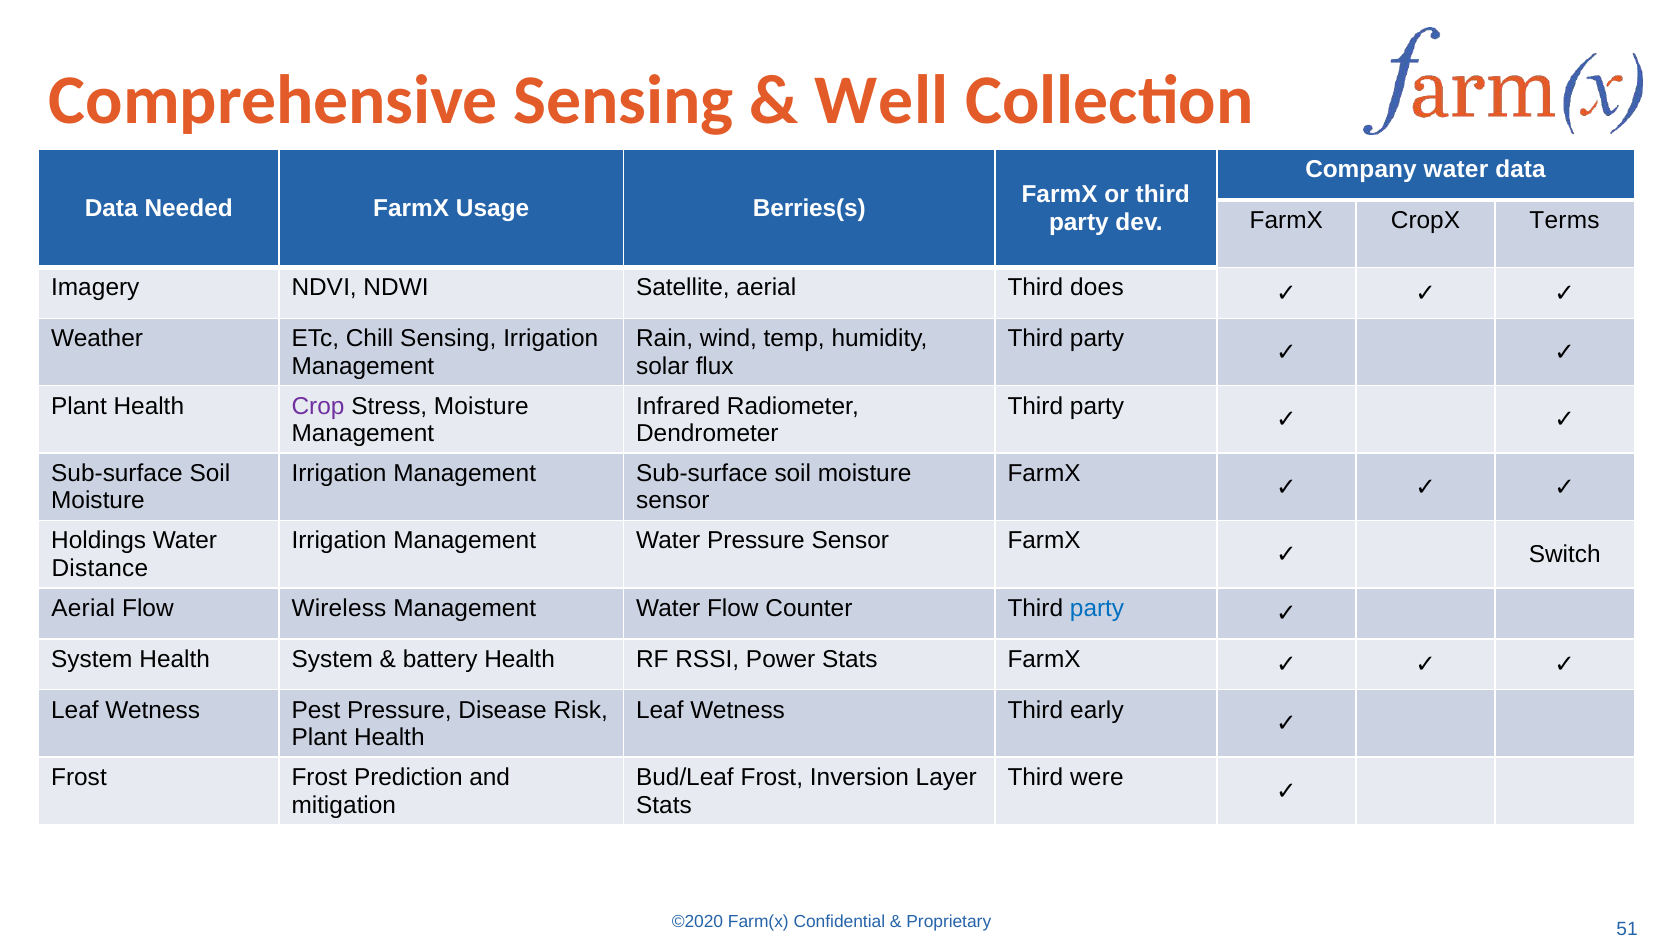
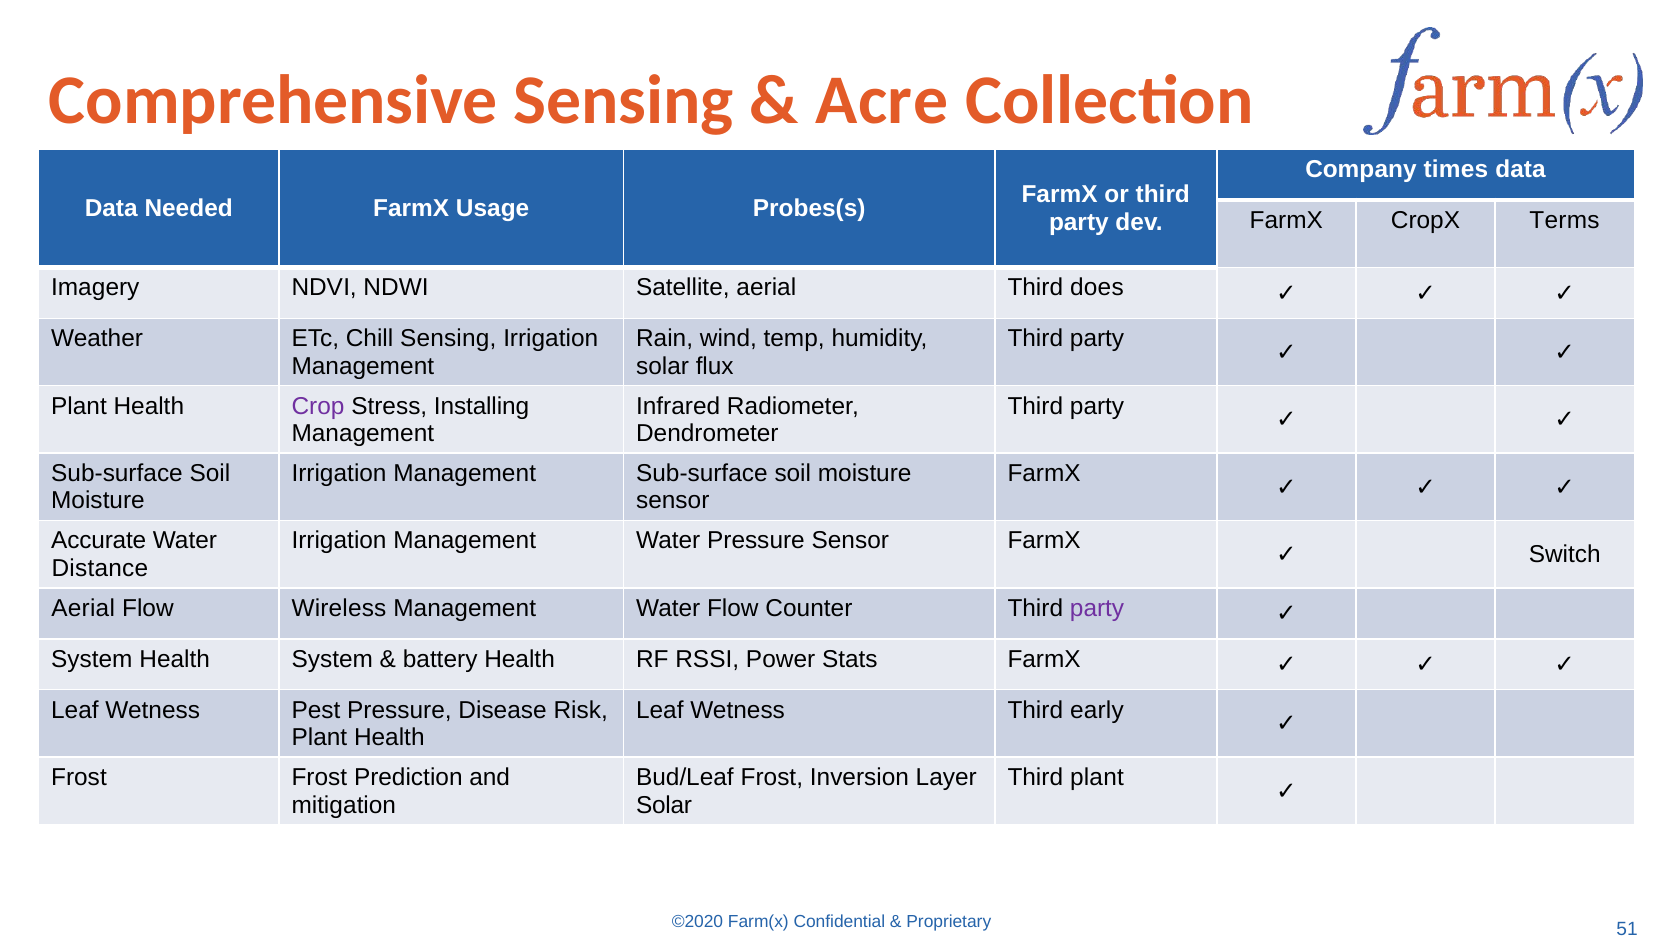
Well: Well -> Acre
Company water: water -> times
Berries(s: Berries(s -> Probes(s
Stress Moisture: Moisture -> Installing
Holdings: Holdings -> Accurate
party at (1097, 608) colour: blue -> purple
Third were: were -> plant
Stats at (664, 805): Stats -> Solar
